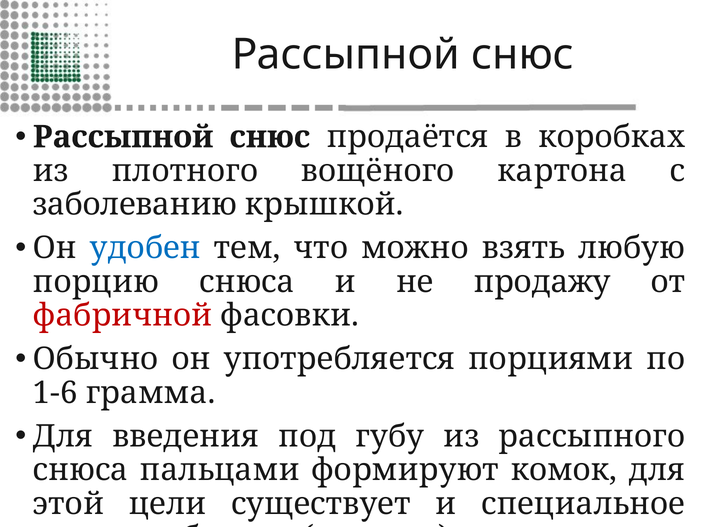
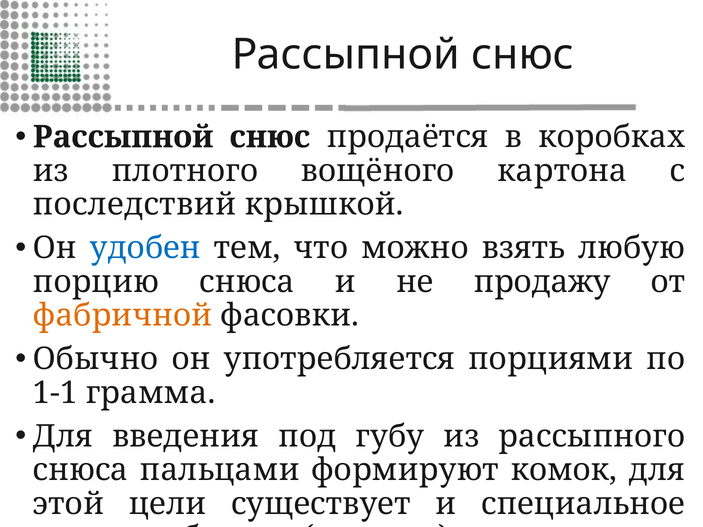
заболеванию: заболеванию -> последствий
фабричной colour: red -> orange
1-6: 1-6 -> 1-1
